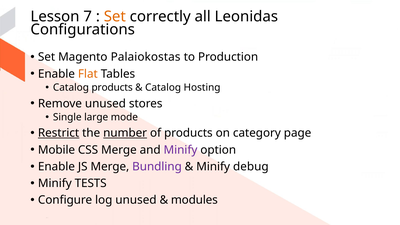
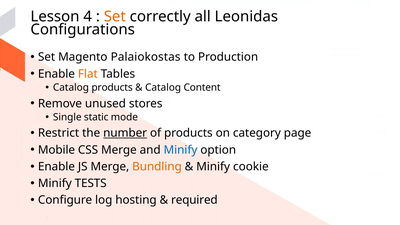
7: 7 -> 4
Hosting: Hosting -> Content
large: large -> static
Restrict underline: present -> none
Minify at (181, 150) colour: purple -> blue
Bundling colour: purple -> orange
debug: debug -> cookie
log unused: unused -> hosting
modules: modules -> required
